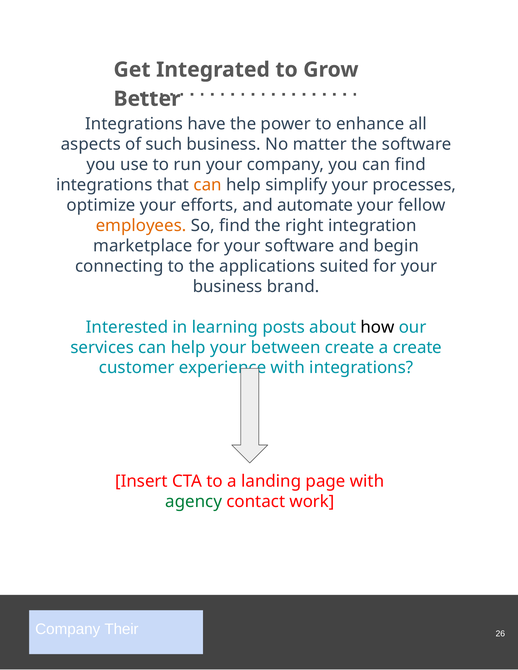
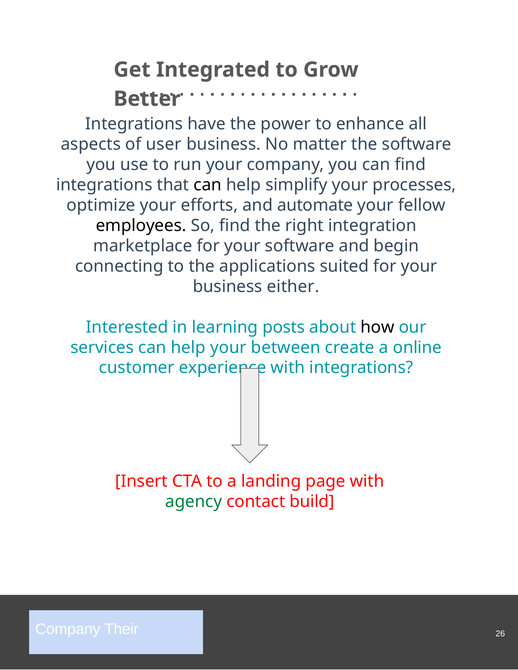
such: such -> user
can at (208, 185) colour: orange -> black
employees colour: orange -> black
brand: brand -> either
a create: create -> online
work: work -> build
